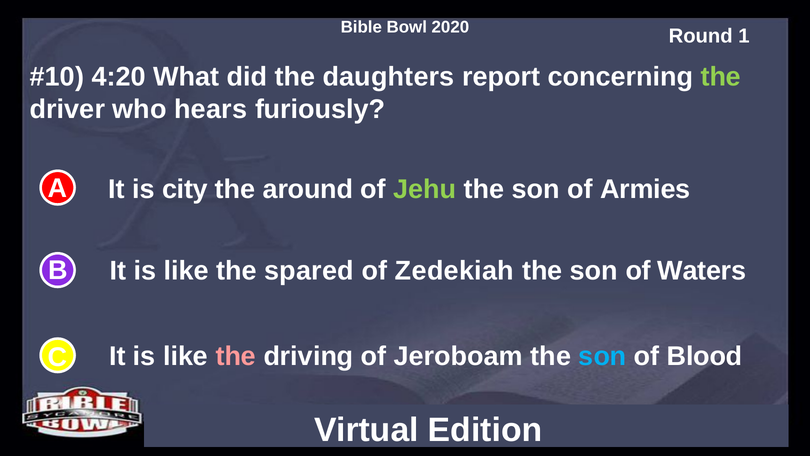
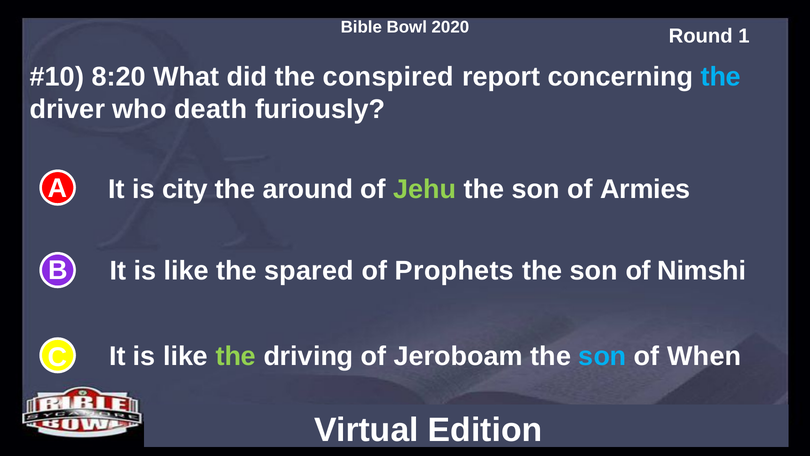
4:20: 4:20 -> 8:20
daughters: daughters -> conspired
the at (721, 77) colour: light green -> light blue
hears: hears -> death
Zedekiah: Zedekiah -> Prophets
Waters: Waters -> Nimshi
the at (236, 356) colour: pink -> light green
Blood: Blood -> When
